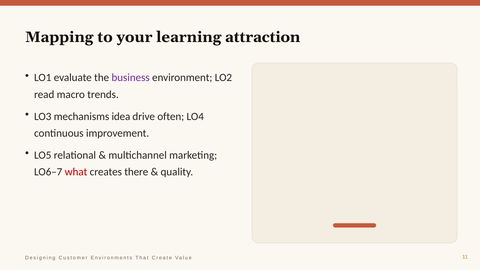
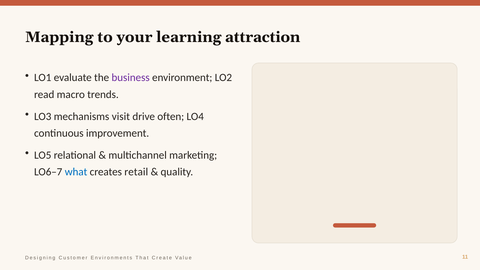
idea: idea -> visit
what colour: red -> blue
there: there -> retail
